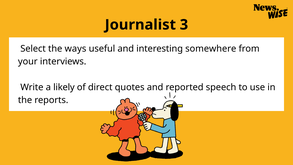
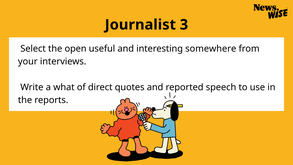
ways: ways -> open
likely: likely -> what
